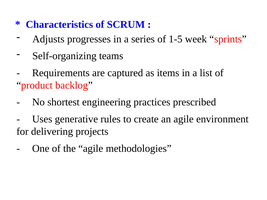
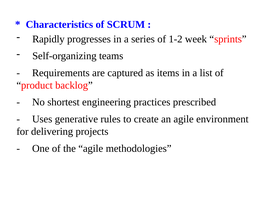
Adjusts: Adjusts -> Rapidly
1-5: 1-5 -> 1-2
